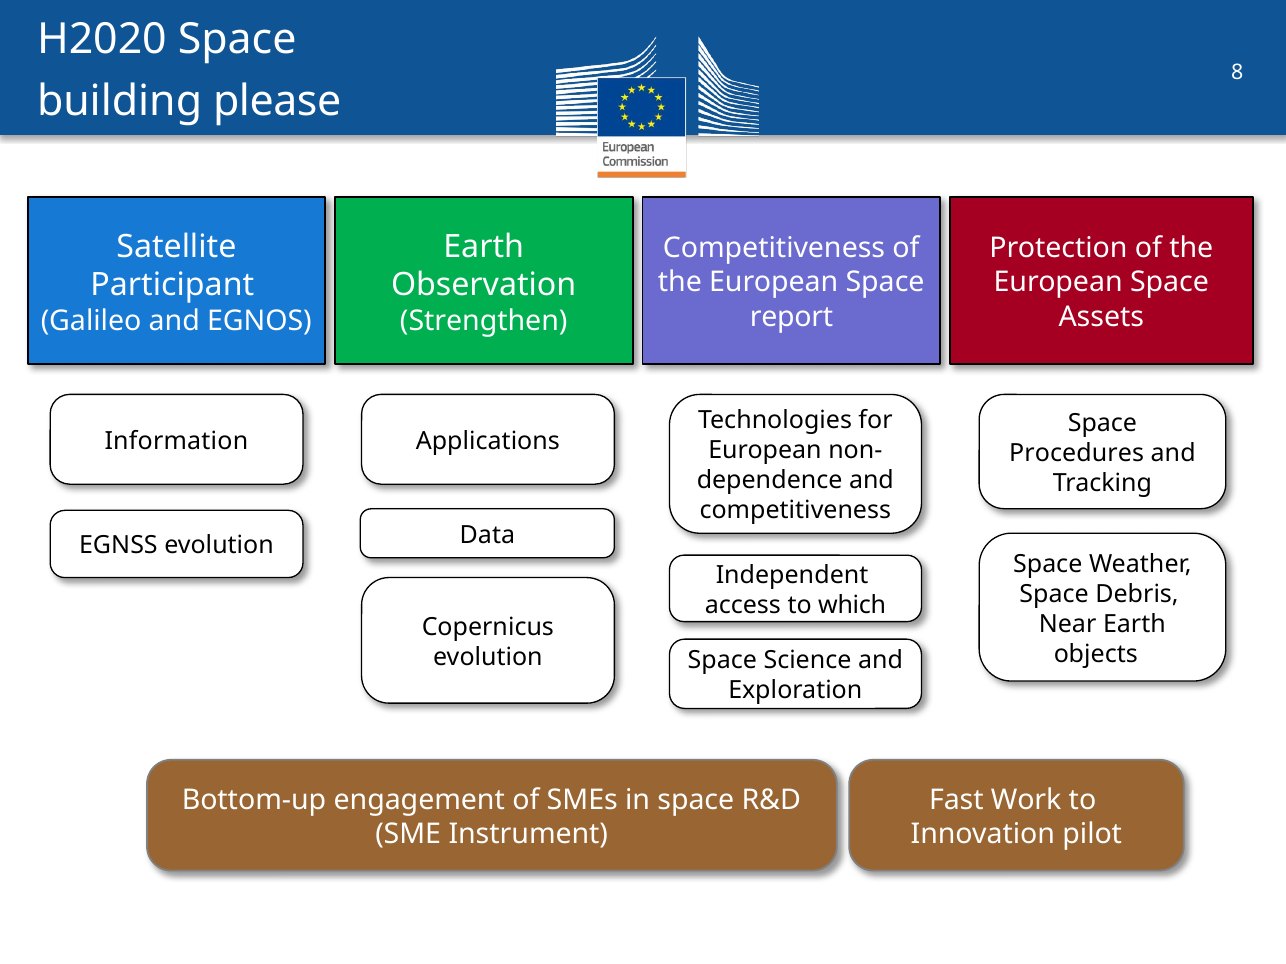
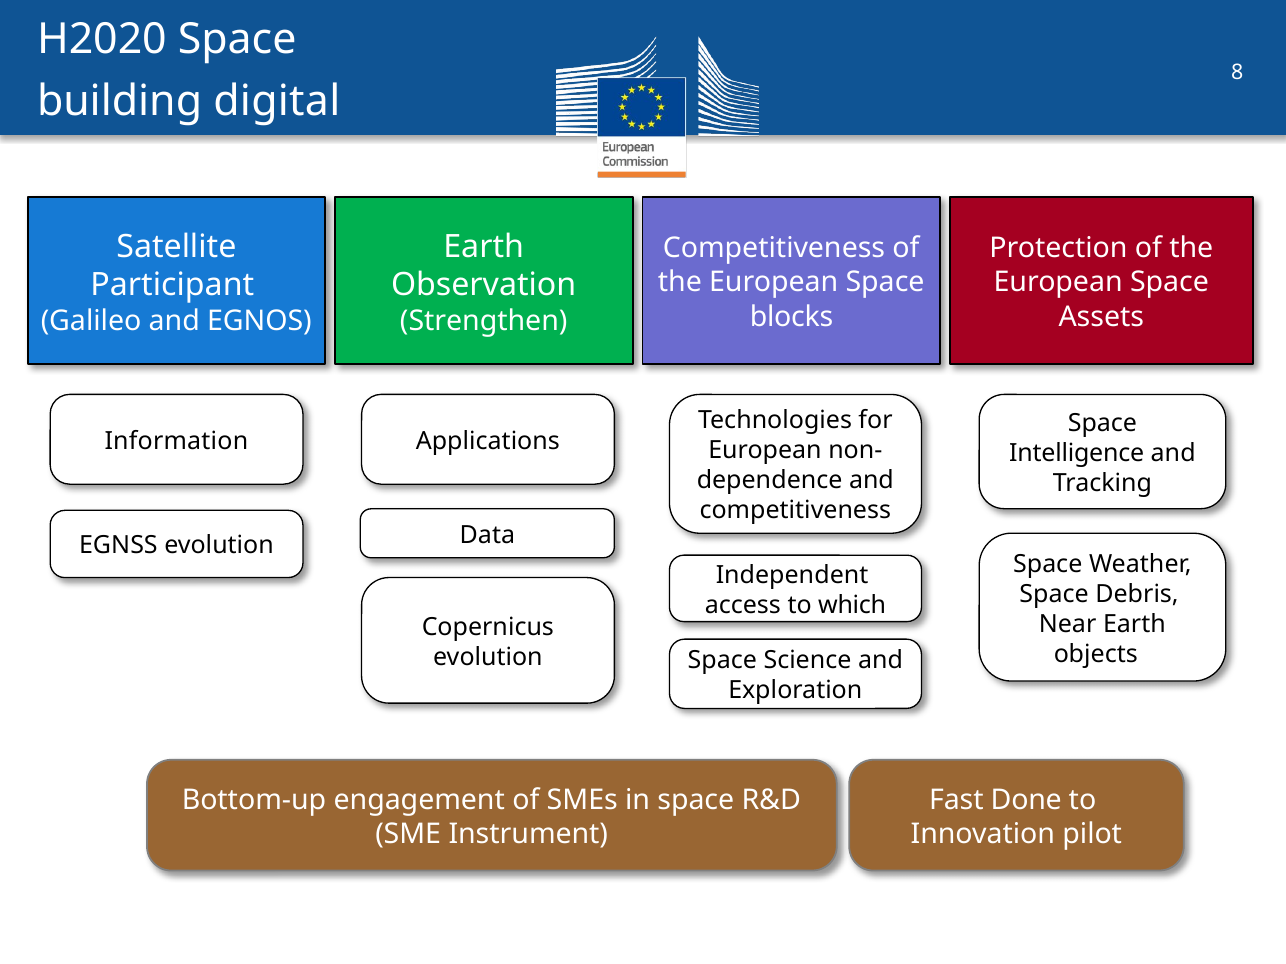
please: please -> digital
report: report -> blocks
Procedures: Procedures -> Intelligence
Work: Work -> Done
